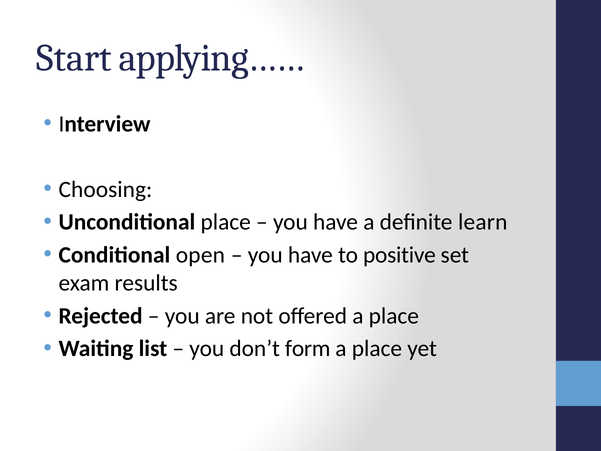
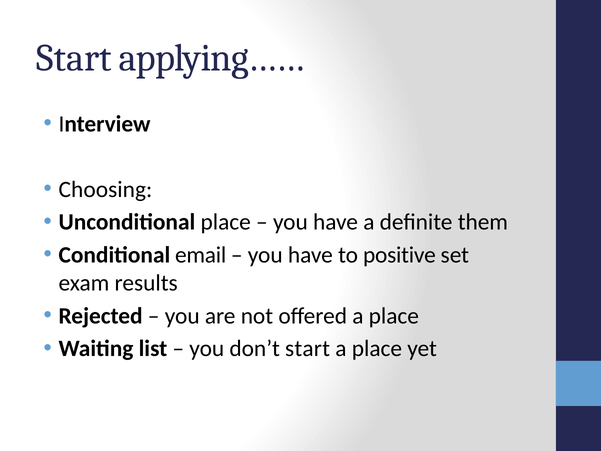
learn: learn -> them
open: open -> email
don’t form: form -> start
